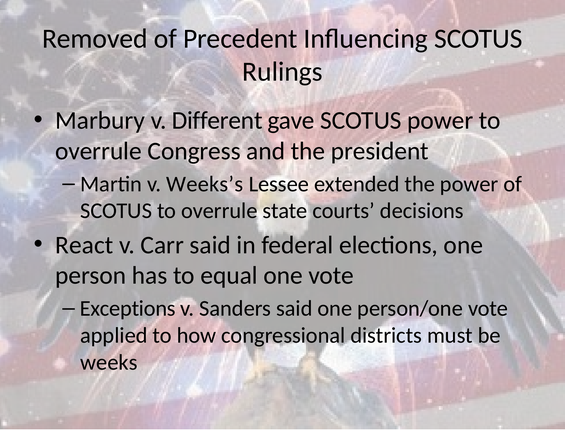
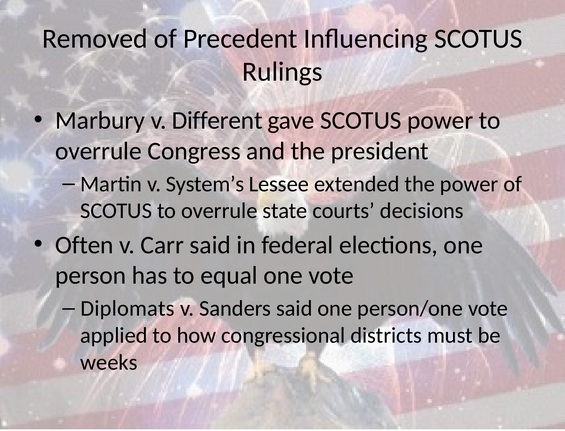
Weeks’s: Weeks’s -> System’s
React: React -> Often
Exceptions: Exceptions -> Diplomats
